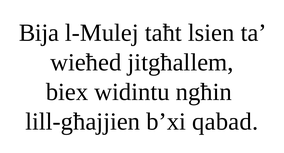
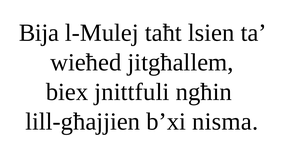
widintu: widintu -> jnittfuli
qabad: qabad -> nisma
